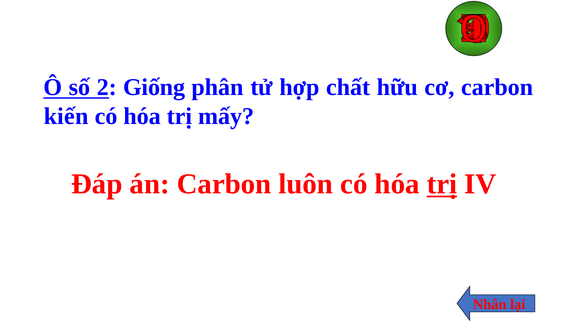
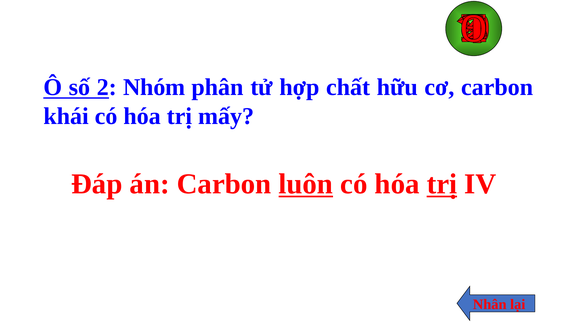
Giống: Giống -> Nhóm
kiến: kiến -> khái
luôn underline: none -> present
